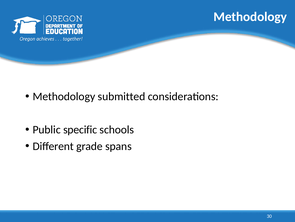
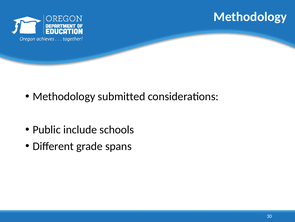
specific: specific -> include
